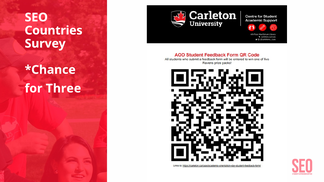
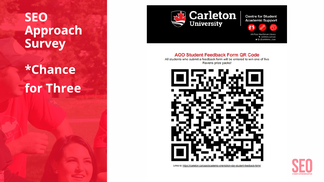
Countries: Countries -> Approach
